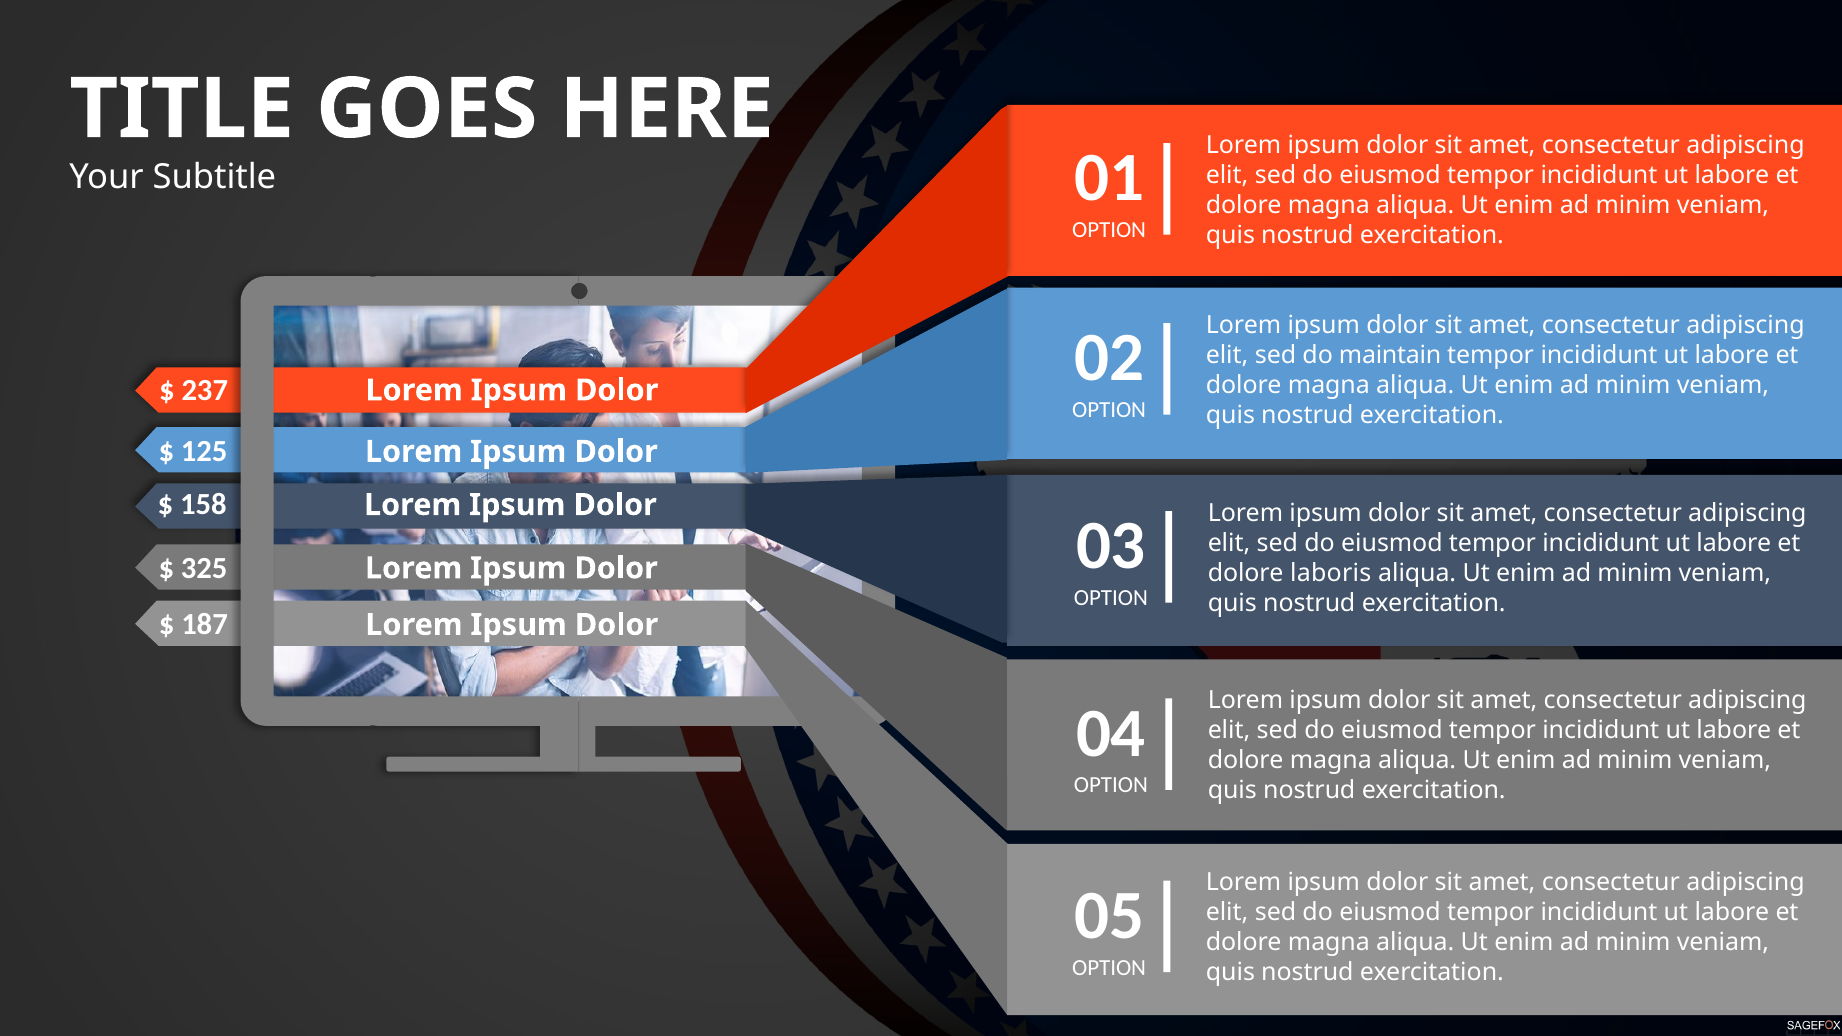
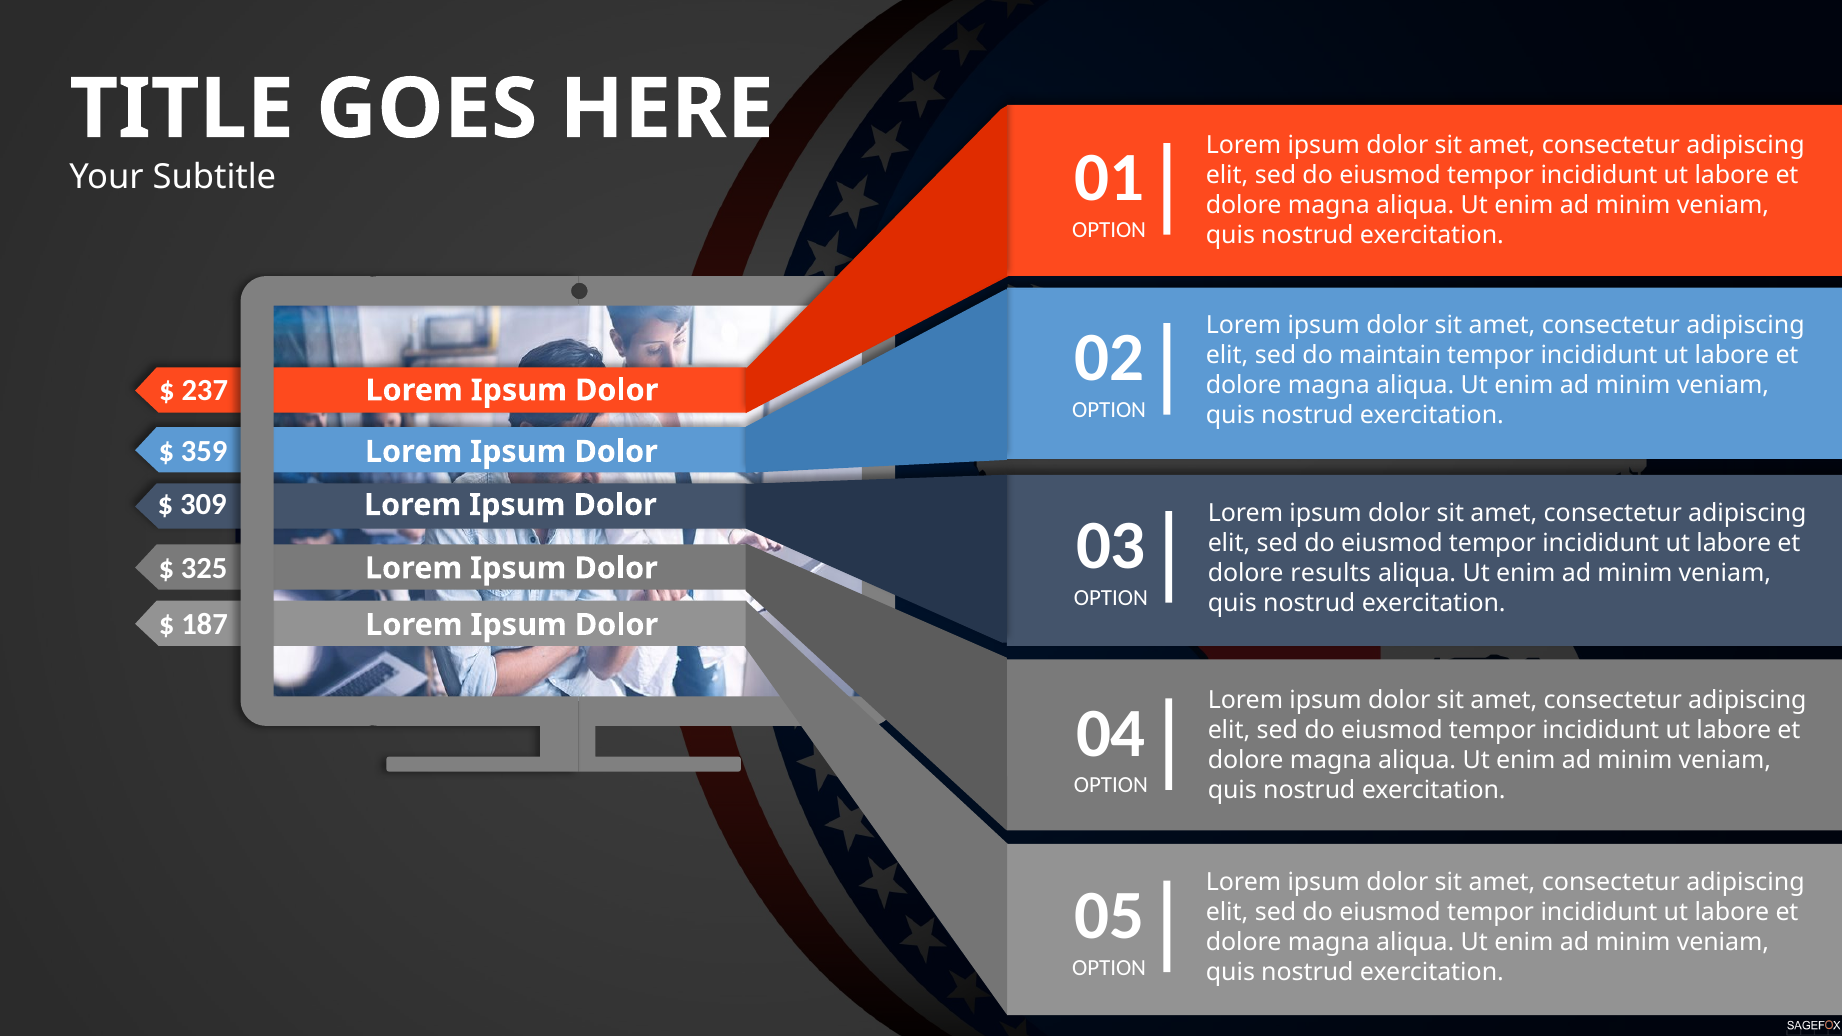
125: 125 -> 359
158: 158 -> 309
laboris: laboris -> results
